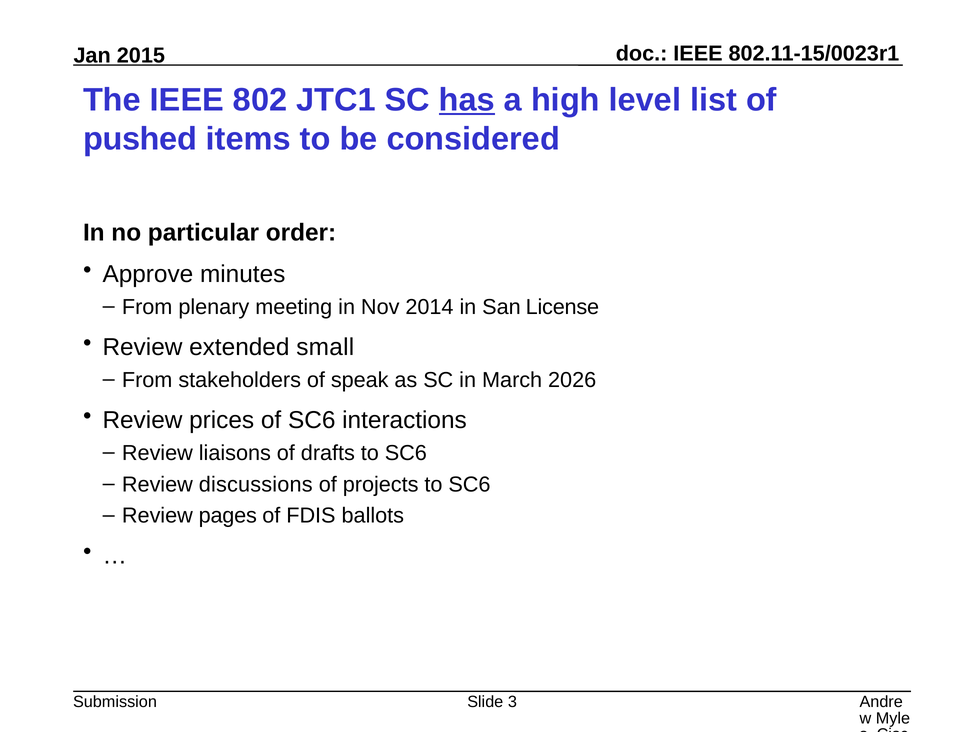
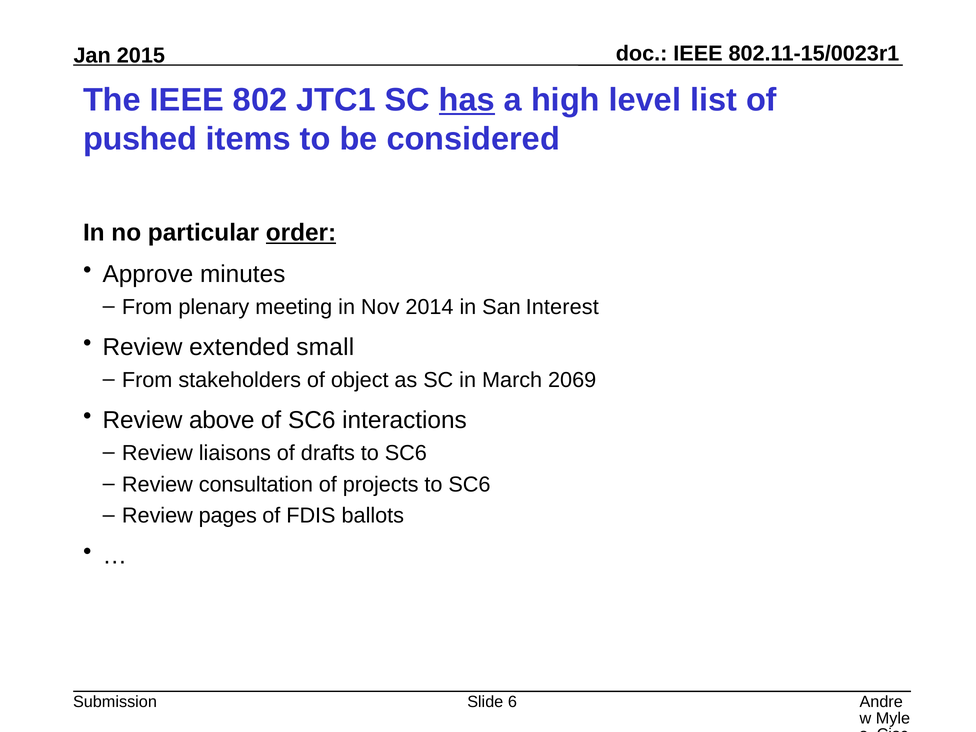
order underline: none -> present
License: License -> Interest
speak: speak -> object
2026: 2026 -> 2069
prices: prices -> above
discussions: discussions -> consultation
3: 3 -> 6
